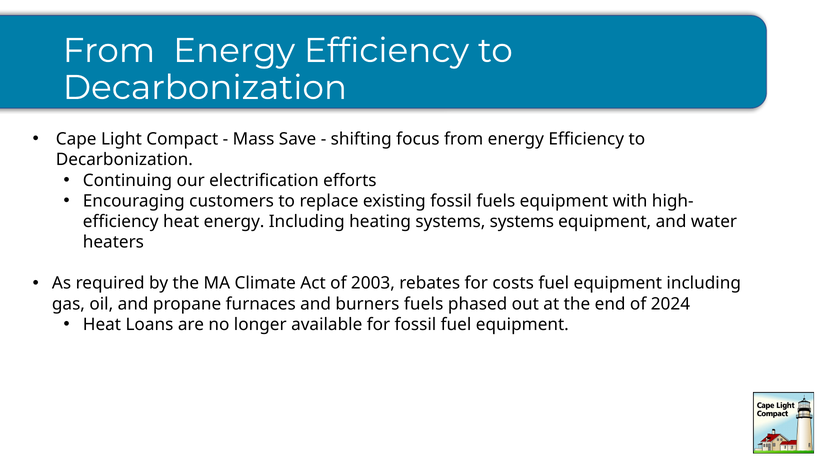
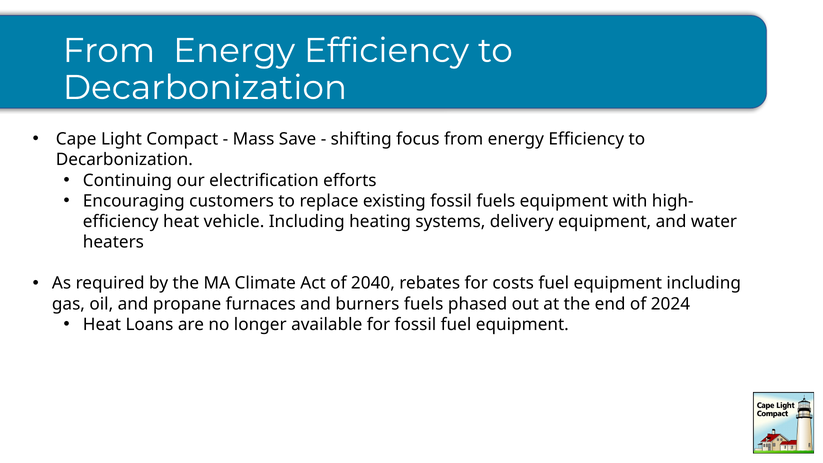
heat energy: energy -> vehicle
systems systems: systems -> delivery
2003: 2003 -> 2040
